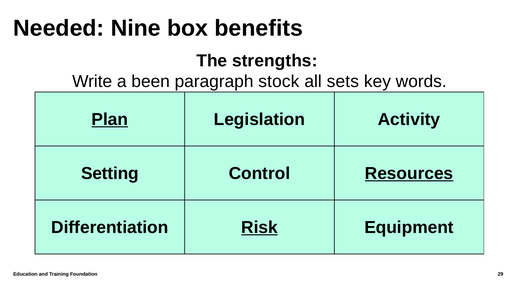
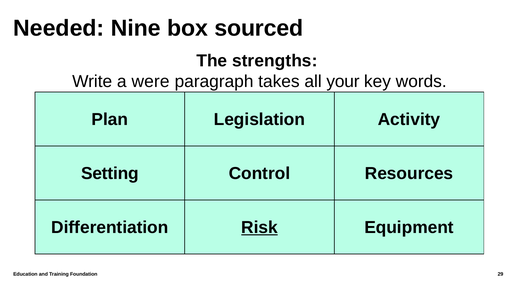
benefits: benefits -> sourced
been: been -> were
stock: stock -> takes
sets: sets -> your
Plan underline: present -> none
Resources underline: present -> none
